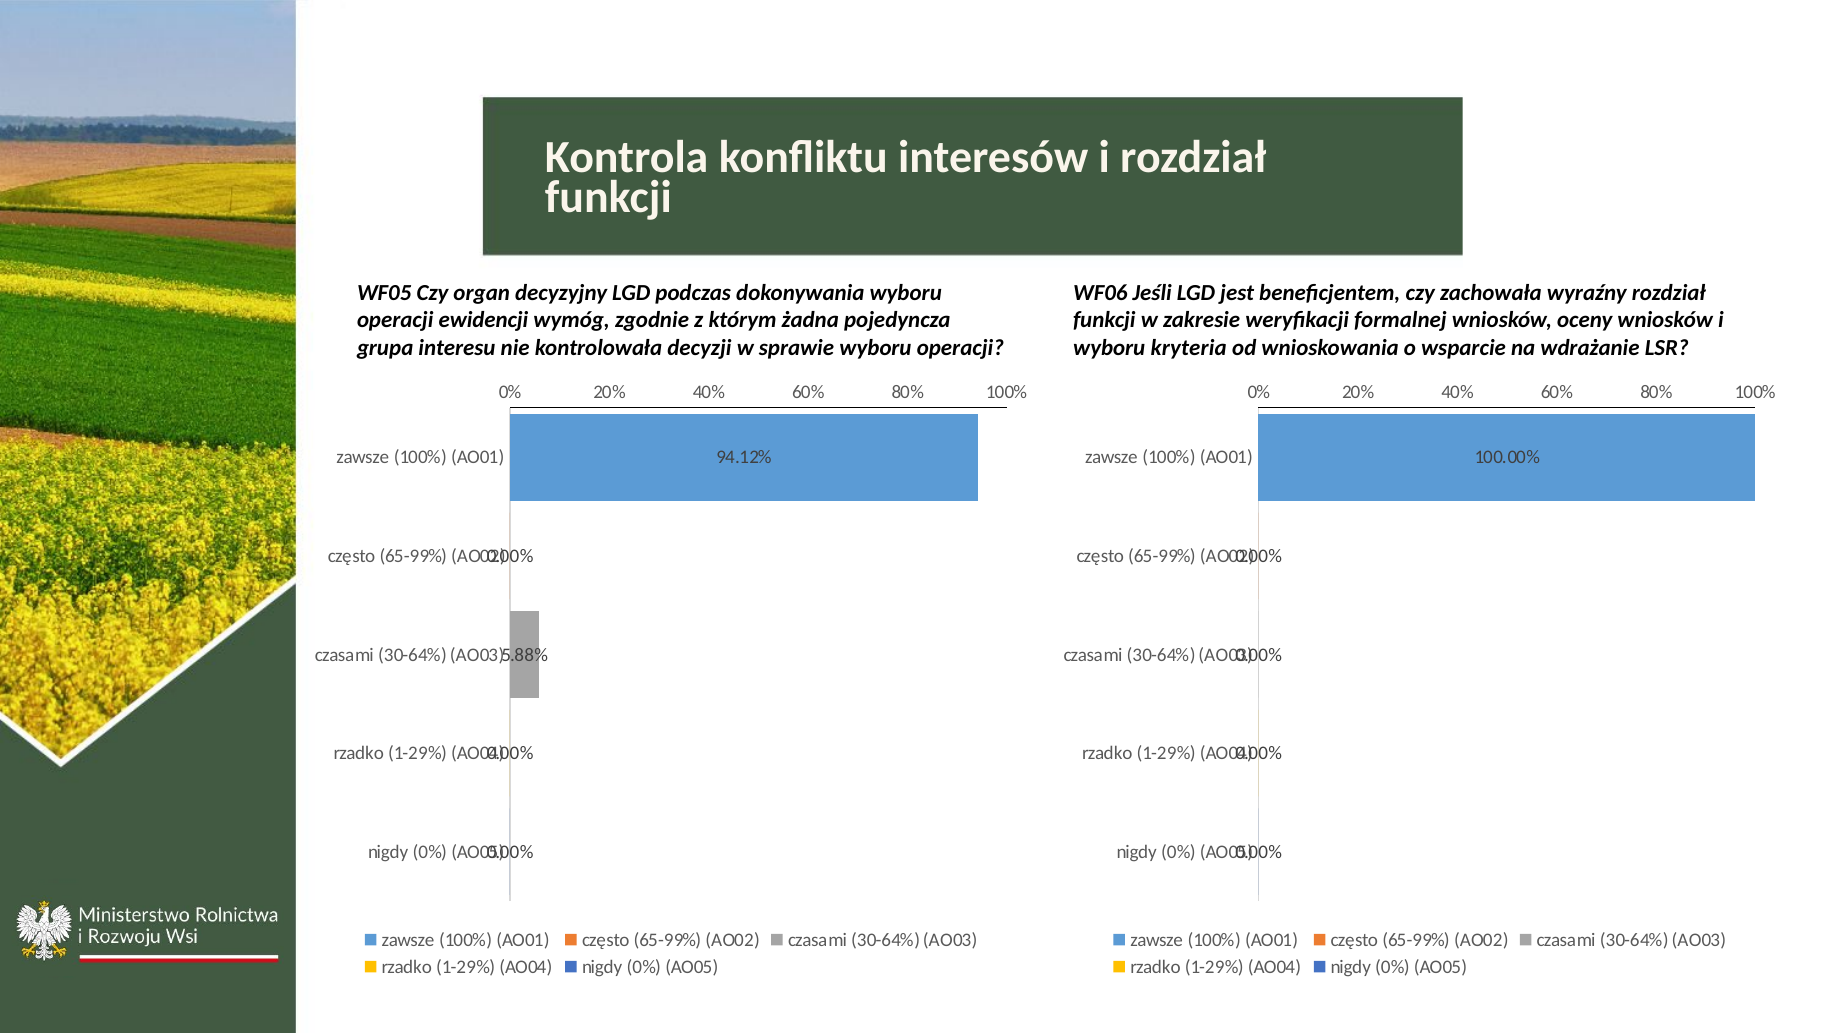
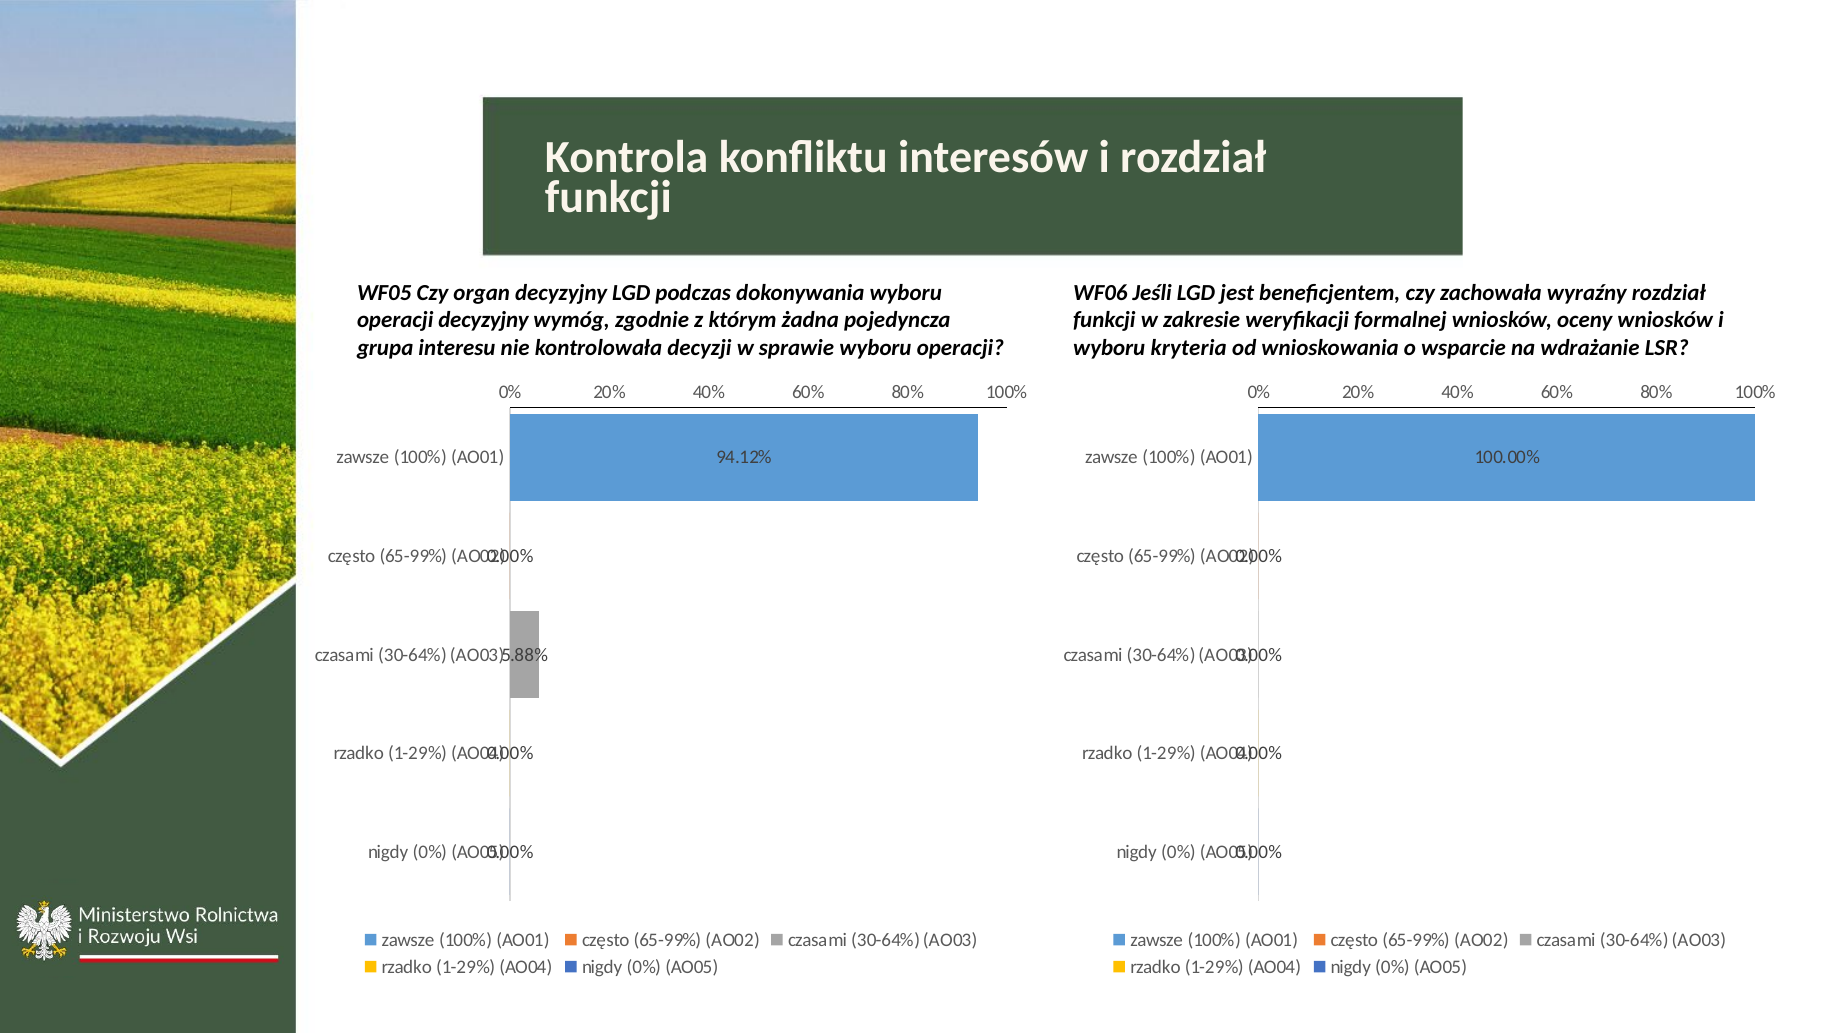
operacji ewidencji: ewidencji -> decyzyjny
